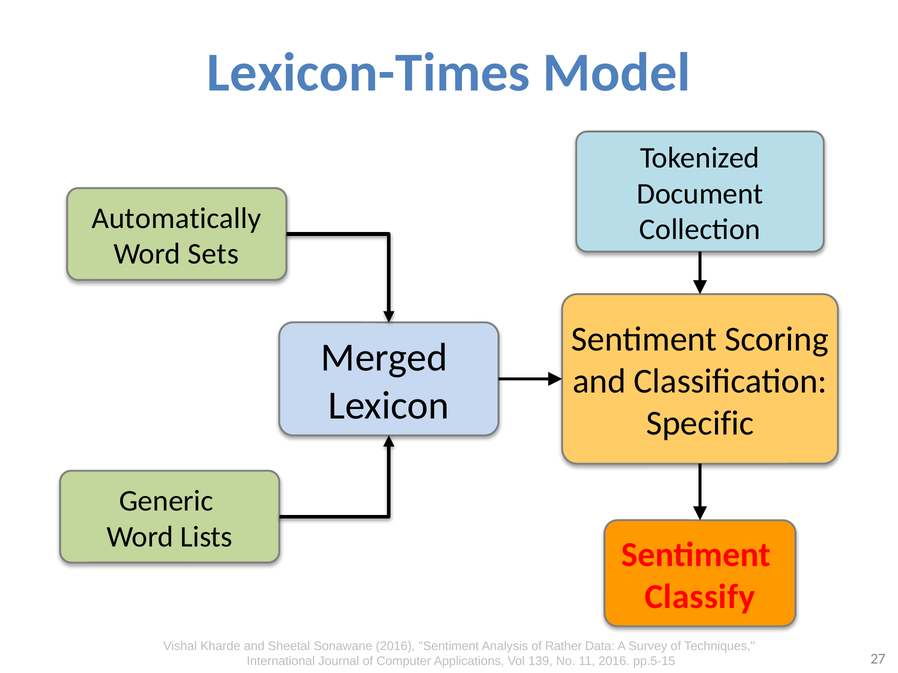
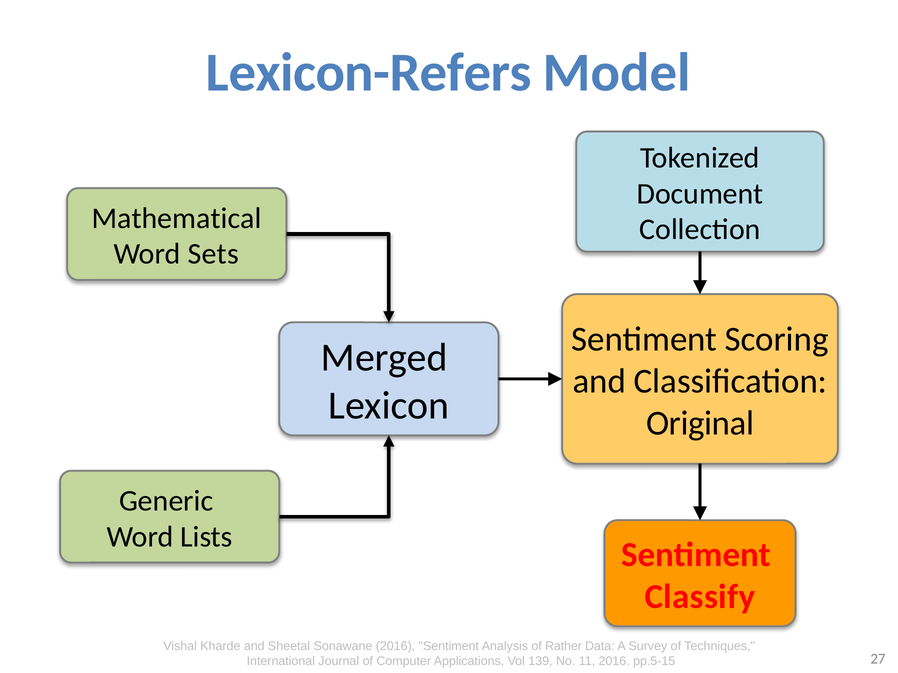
Lexicon-Times: Lexicon-Times -> Lexicon-Refers
Automatically: Automatically -> Mathematical
Specific: Specific -> Original
